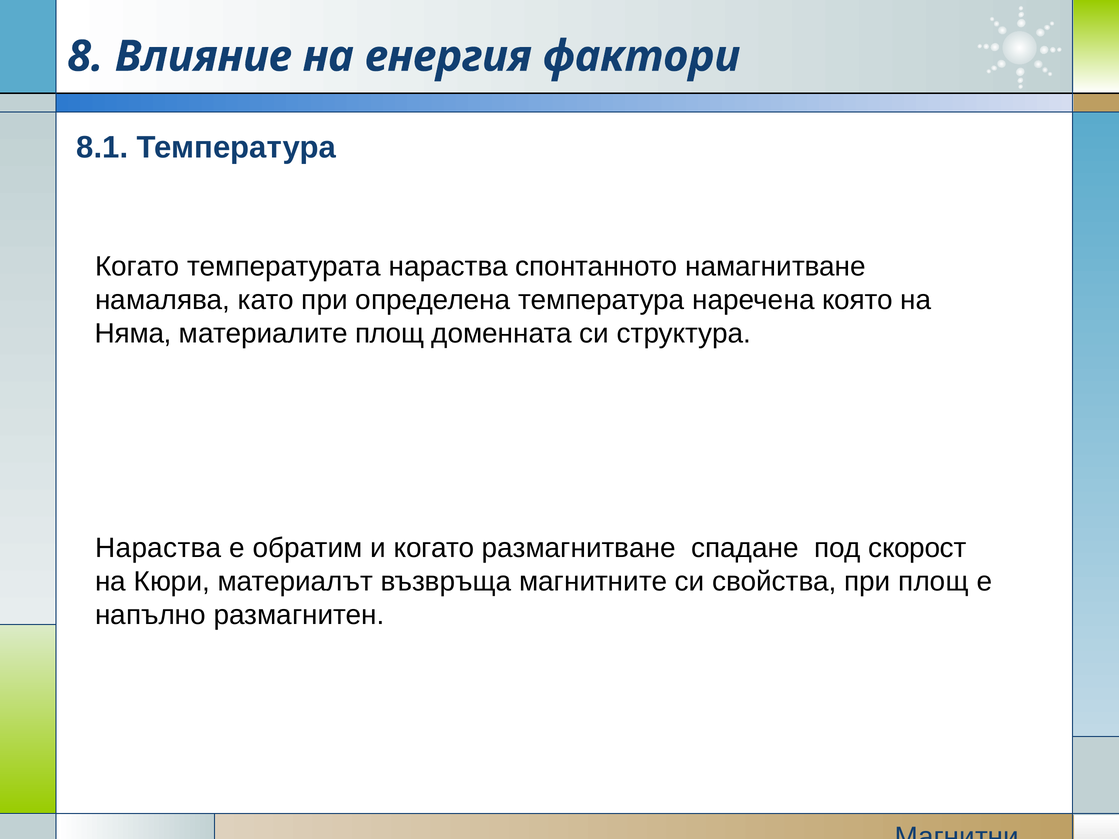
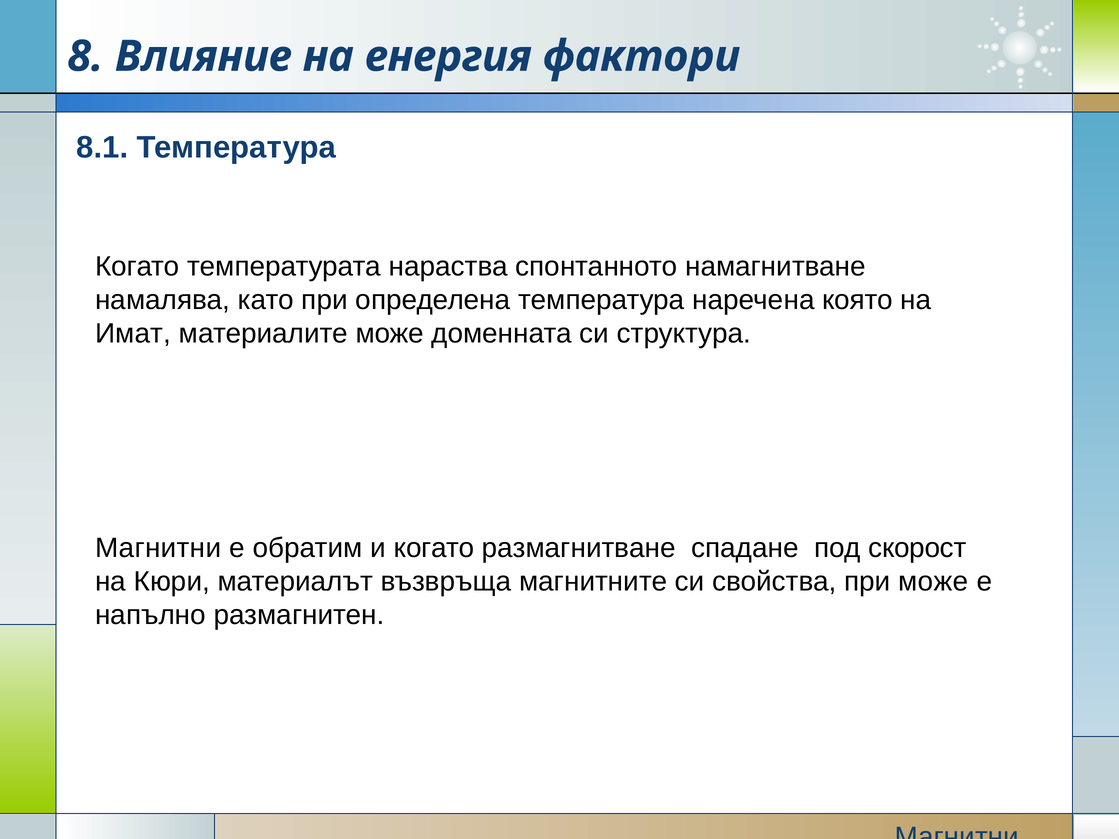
Няма: Няма -> Имат
материалите площ: площ -> може
Нараства at (158, 548): Нараства -> Магнитни
при площ: площ -> може
